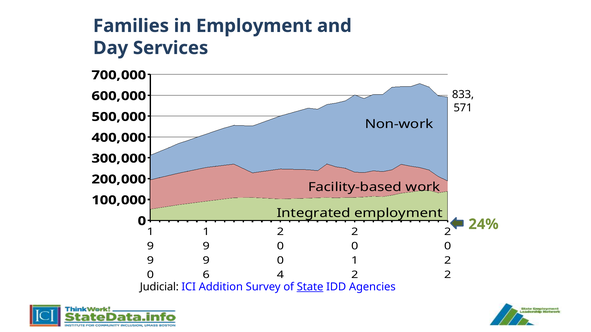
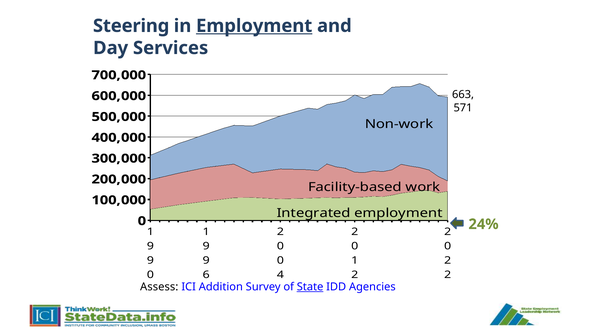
Families: Families -> Steering
Employment at (254, 26) underline: none -> present
833: 833 -> 663
Judicial: Judicial -> Assess
